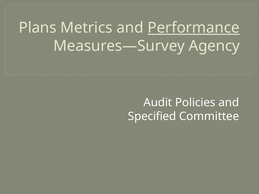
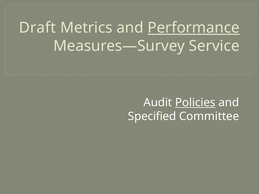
Plans: Plans -> Draft
Agency: Agency -> Service
Policies underline: none -> present
